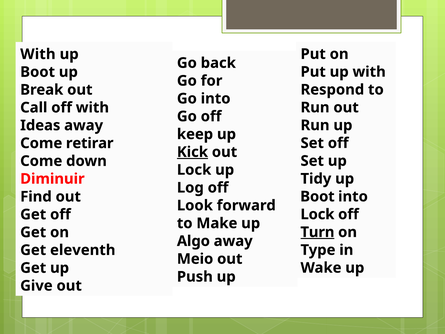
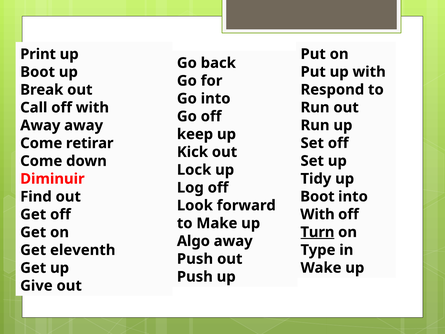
With at (38, 54): With -> Print
Ideas at (40, 125): Ideas -> Away
Kick underline: present -> none
Lock at (317, 214): Lock -> With
Meio at (195, 259): Meio -> Push
